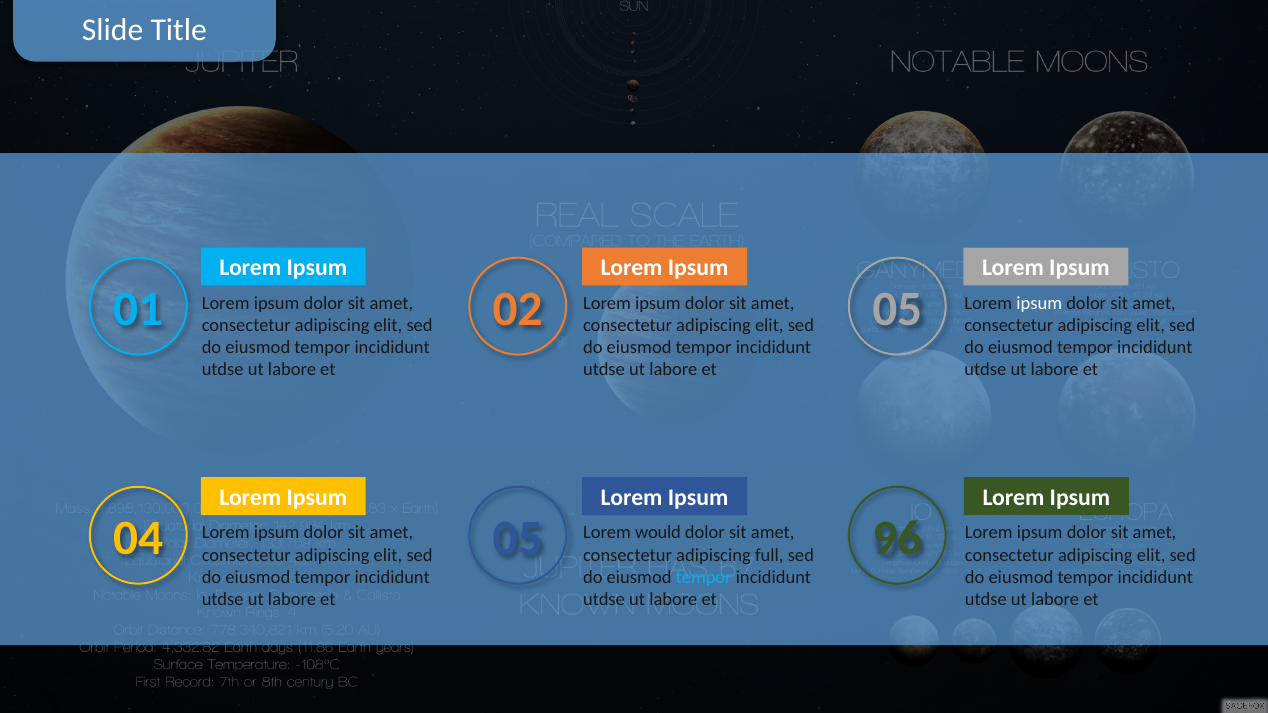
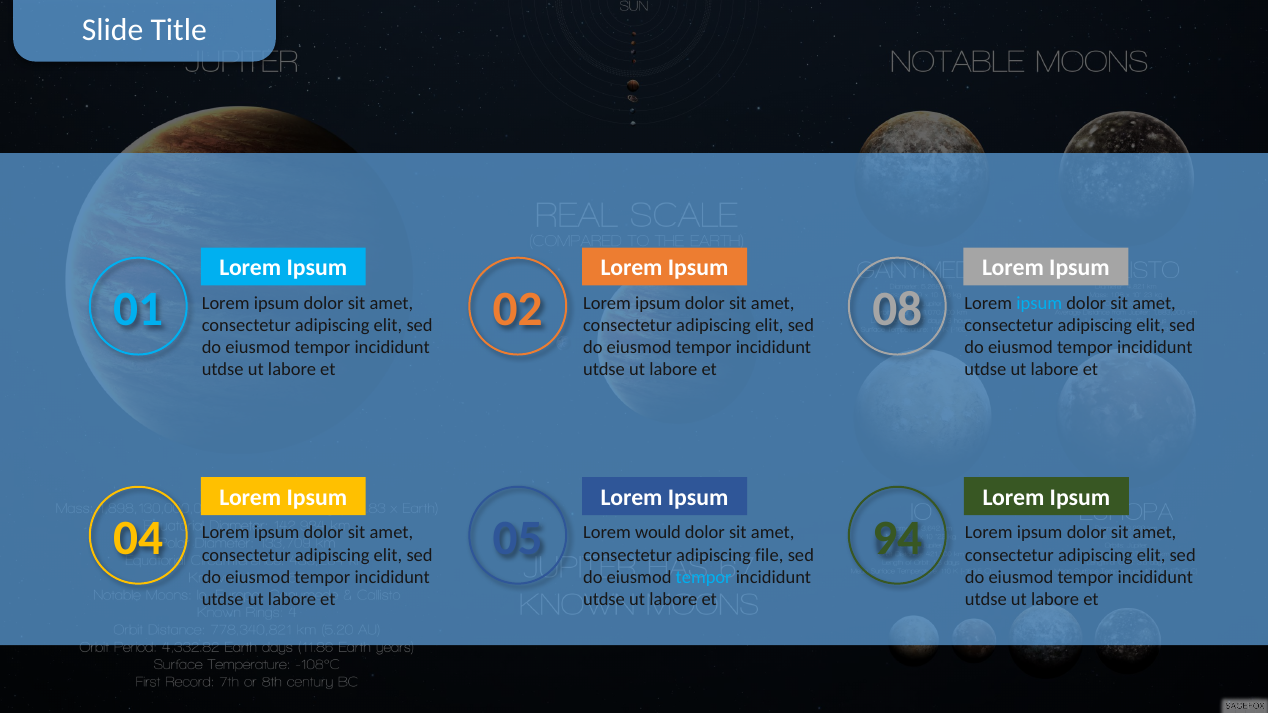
02 05: 05 -> 08
ipsum at (1039, 303) colour: white -> light blue
96: 96 -> 94
full: full -> file
